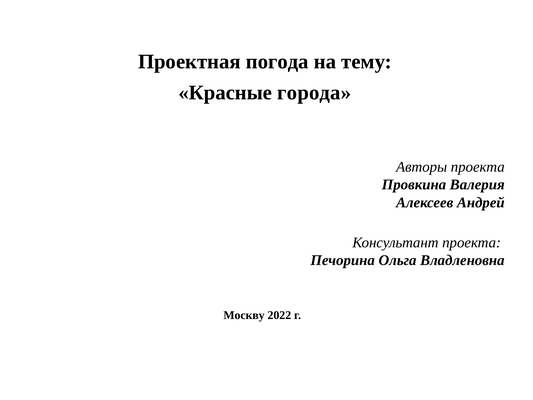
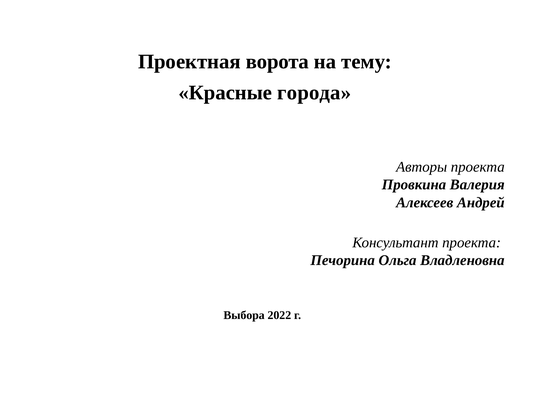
погода: погода -> ворота
Москву: Москву -> Выбора
